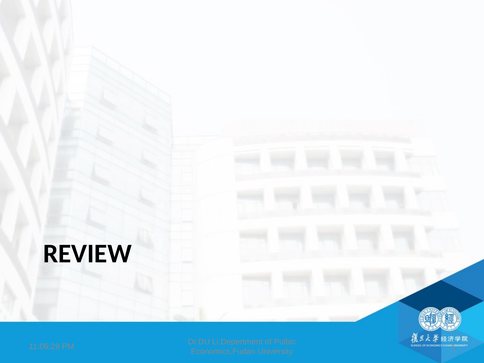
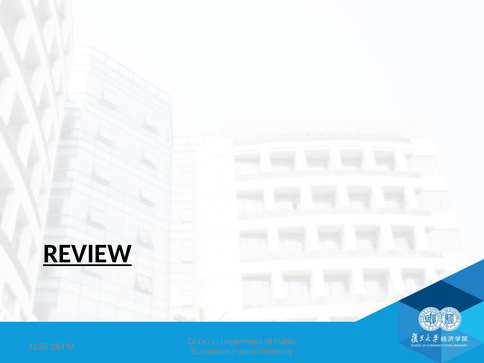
REVIEW underline: none -> present
